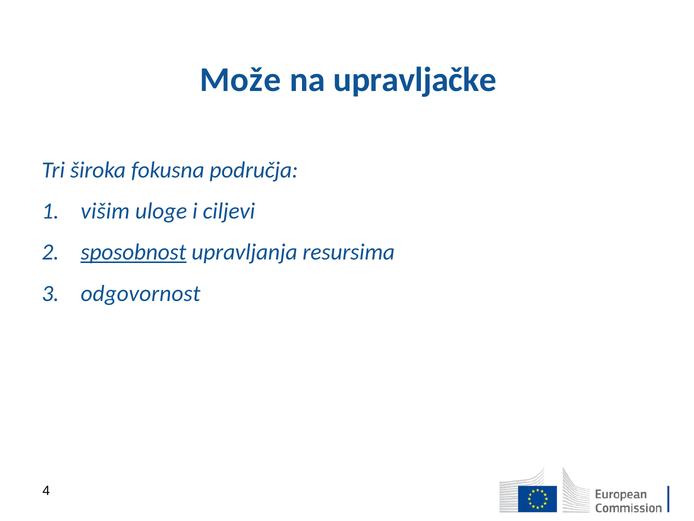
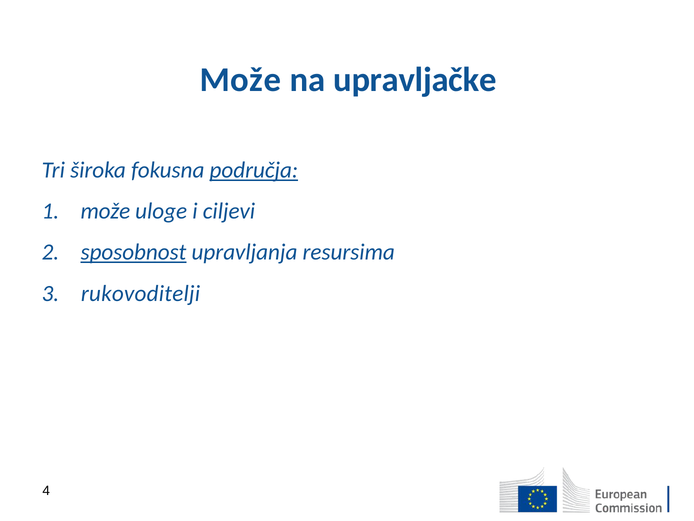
područja underline: none -> present
višim at (105, 211): višim -> može
odgovornost: odgovornost -> rukovoditelji
